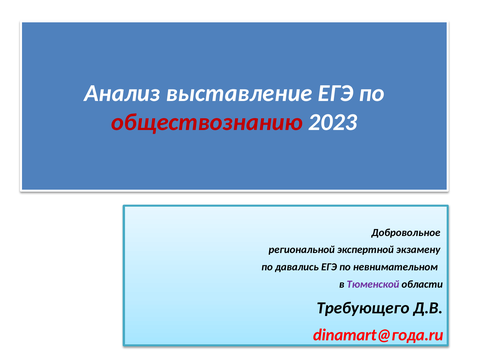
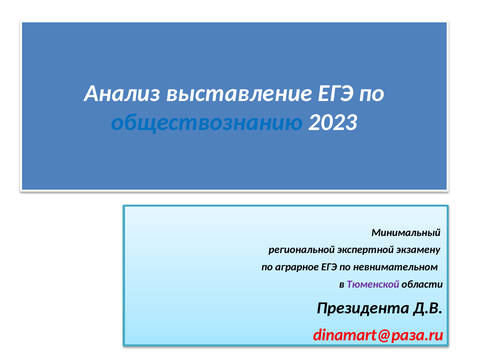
обществознанию colour: red -> blue
Добровольное: Добровольное -> Минимальный
давались: давались -> аграрное
Требующего: Требующего -> Президента
dinamart@года.ru: dinamart@года.ru -> dinamart@раза.ru
